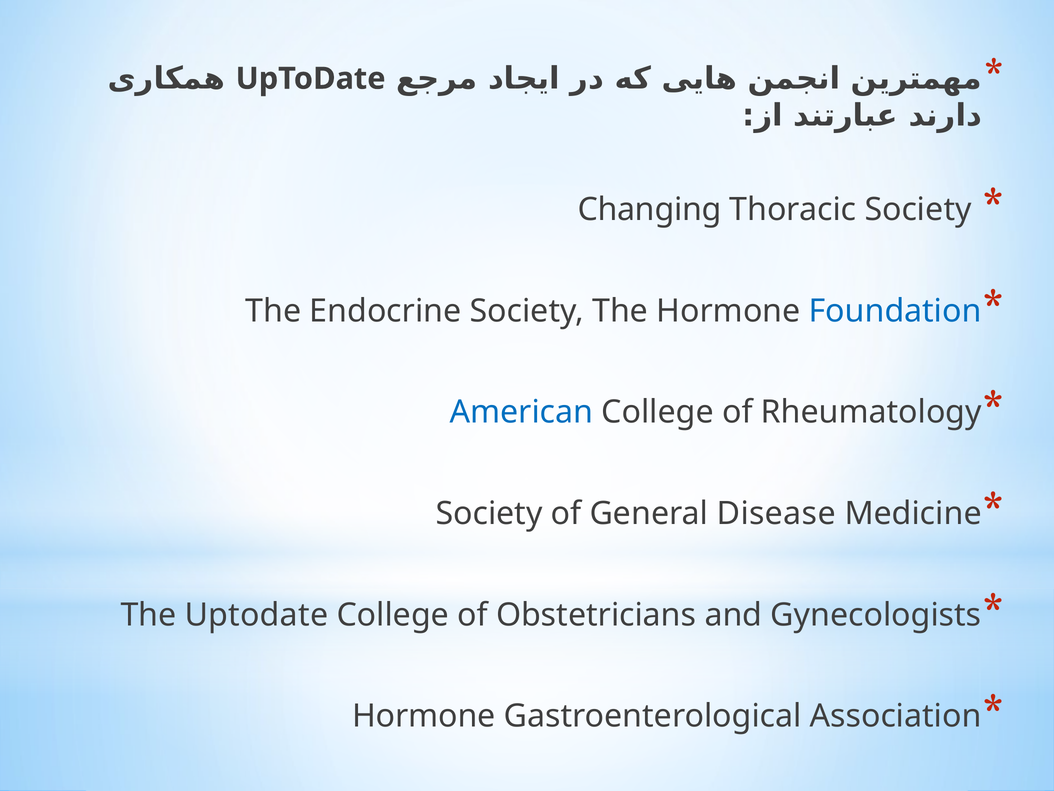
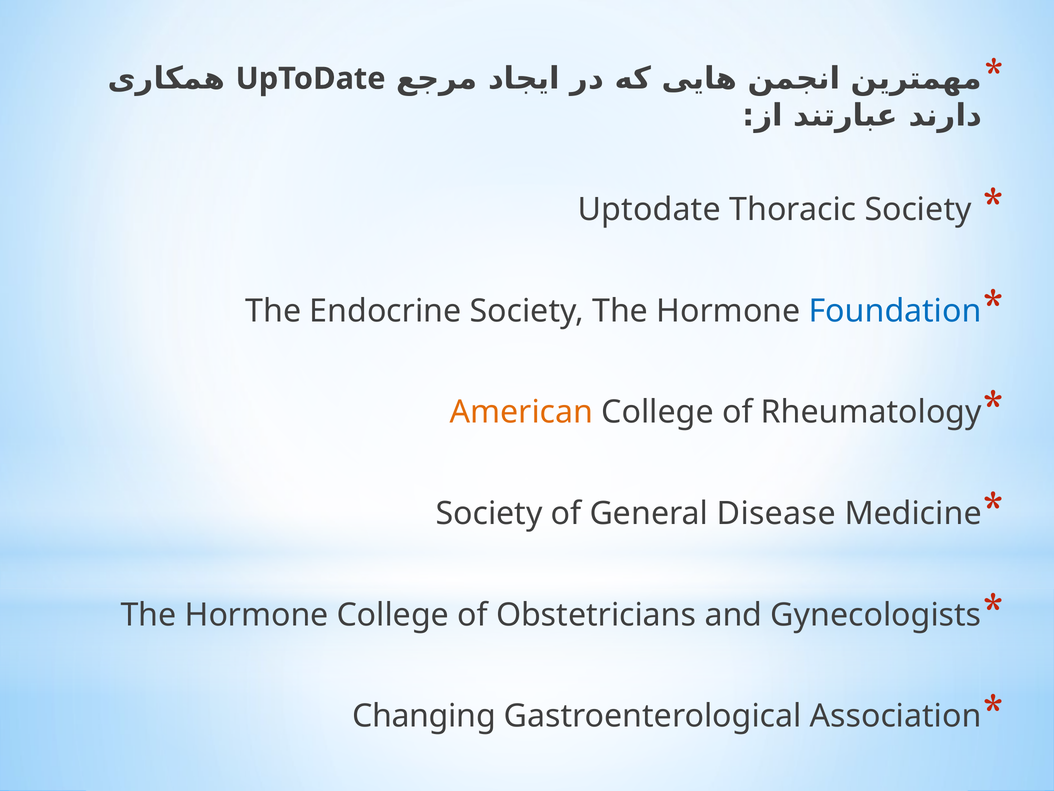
Changing at (649, 210): Changing -> Uptodate
American colour: blue -> orange
Uptodate at (257, 615): Uptodate -> Hormone
Hormone at (424, 716): Hormone -> Changing
